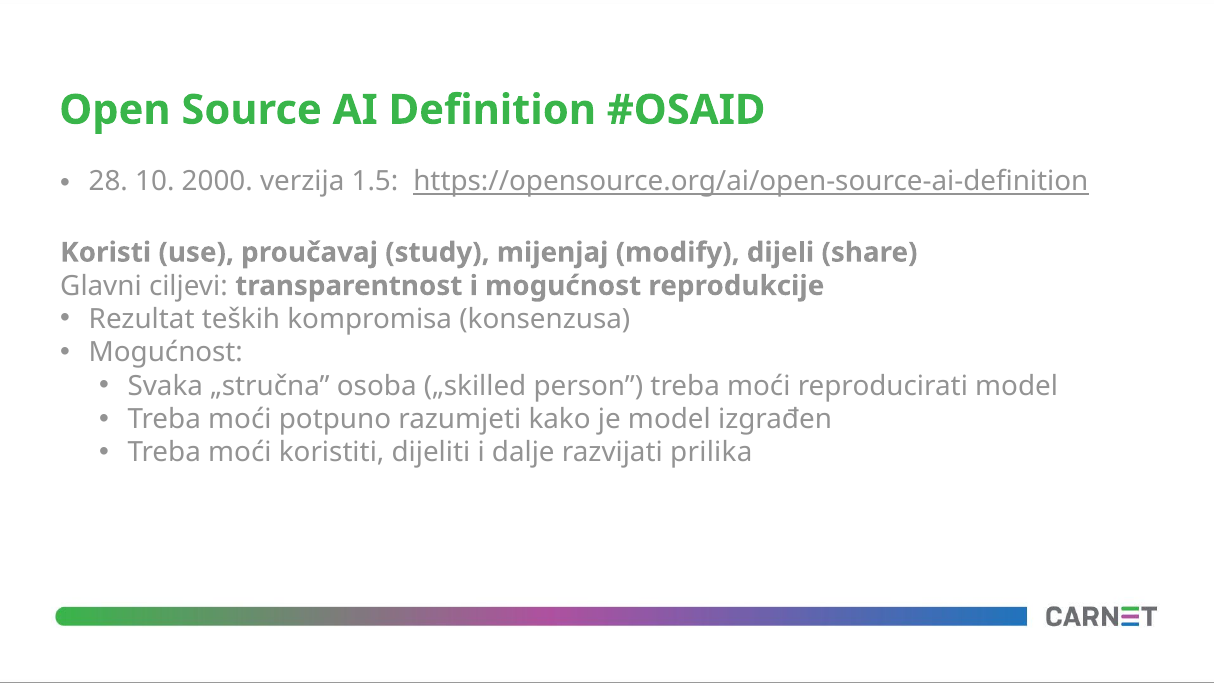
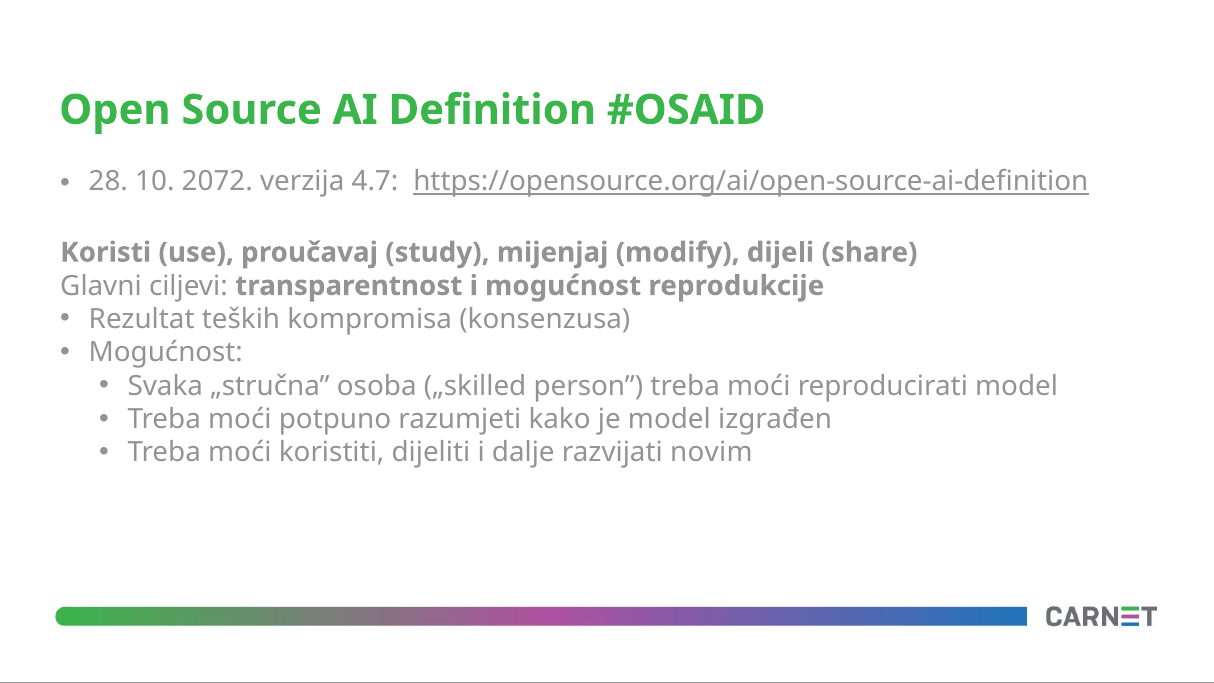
2000: 2000 -> 2072
1.5: 1.5 -> 4.7
prilika: prilika -> novim
